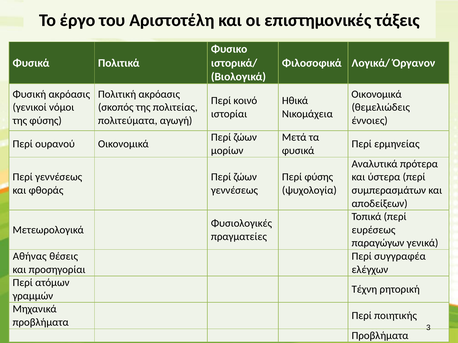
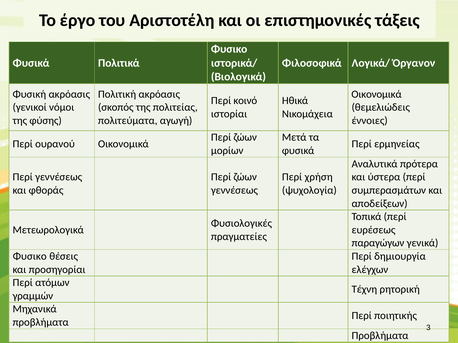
Περί φύσης: φύσης -> χρήση
Αθήνας at (30, 257): Αθήνας -> Φυσικο
συγγραφέα: συγγραφέα -> δημιουργία
